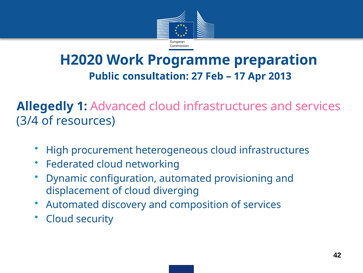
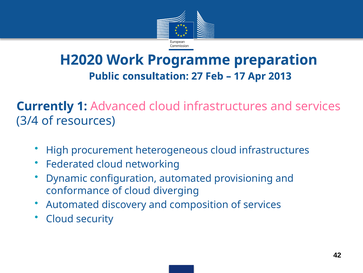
Allegedly: Allegedly -> Currently
displacement: displacement -> conformance
